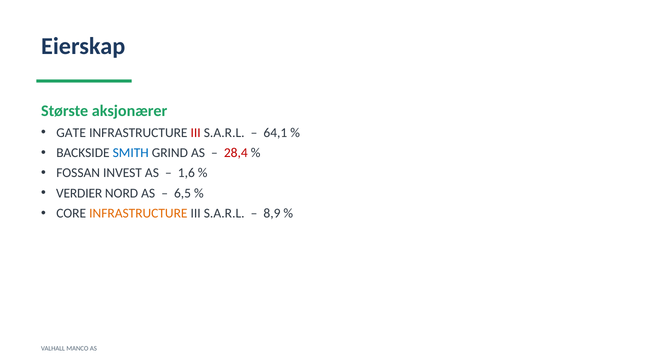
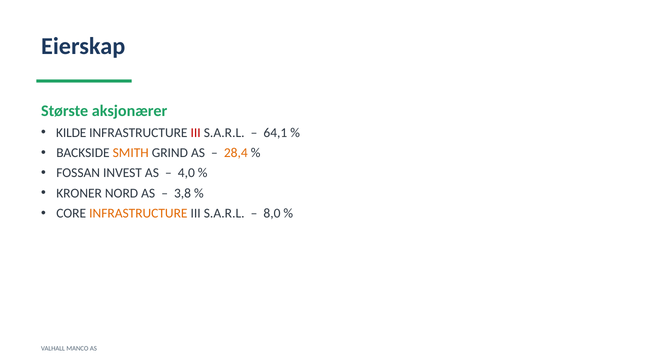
GATE: GATE -> KILDE
SMITH colour: blue -> orange
28,4 colour: red -> orange
1,6: 1,6 -> 4,0
VERDIER: VERDIER -> KRONER
6,5: 6,5 -> 3,8
8,9: 8,9 -> 8,0
